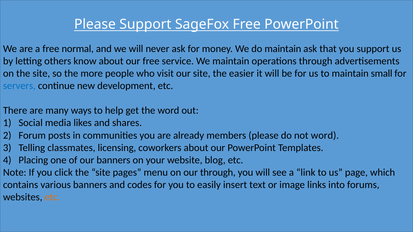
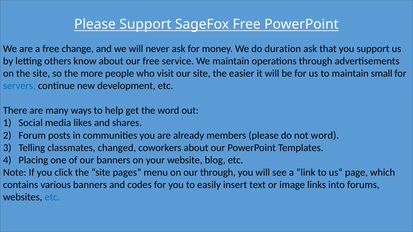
normal: normal -> change
do maintain: maintain -> duration
licensing: licensing -> changed
etc at (52, 197) colour: orange -> blue
